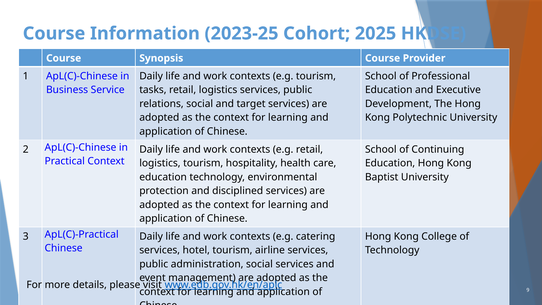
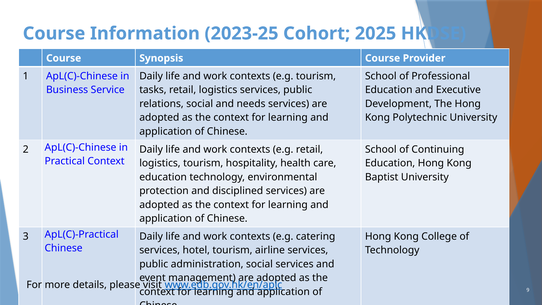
target: target -> needs
